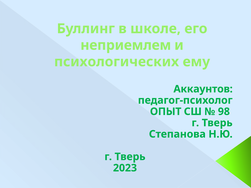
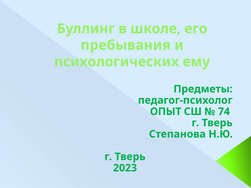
неприемлем: неприемлем -> пребывания
Аккаунтов: Аккаунтов -> Предметы
98: 98 -> 74
